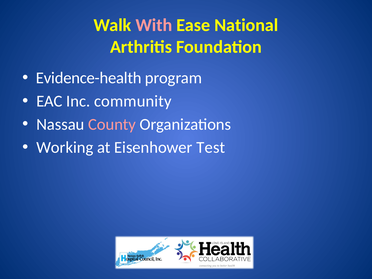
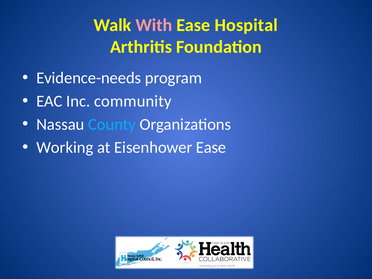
National: National -> Hospital
Evidence-health: Evidence-health -> Evidence-needs
County colour: pink -> light blue
Eisenhower Test: Test -> Ease
